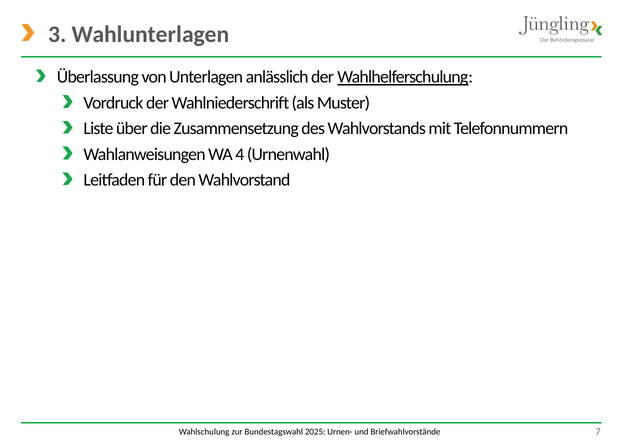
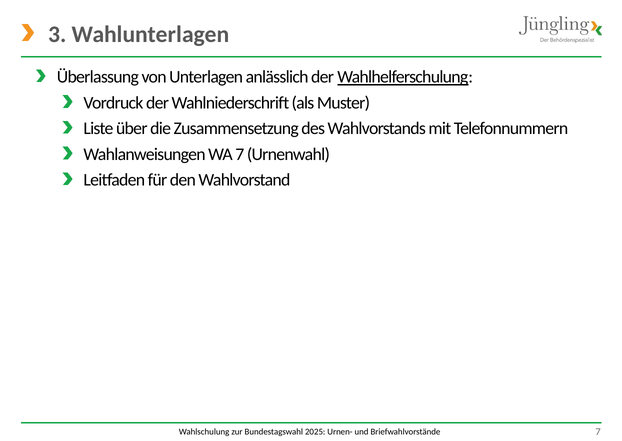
WA 4: 4 -> 7
